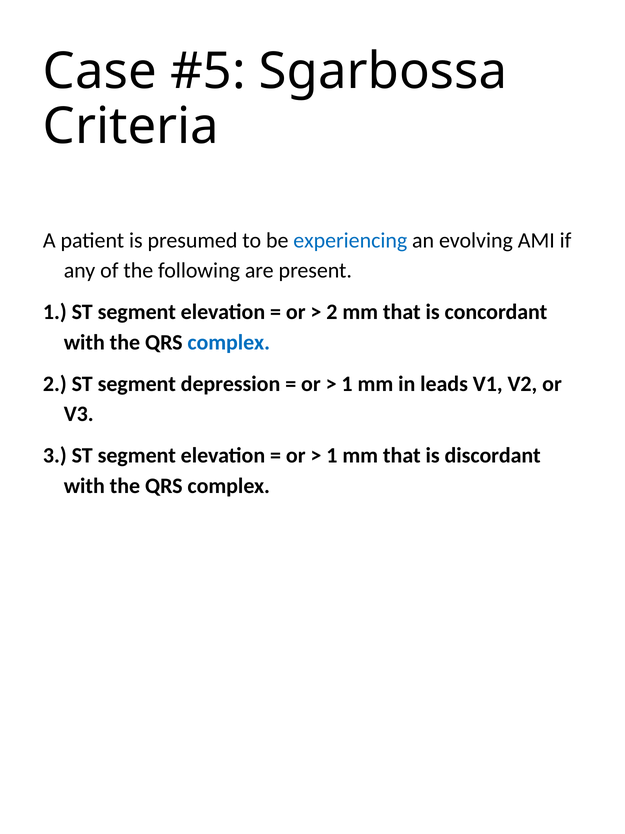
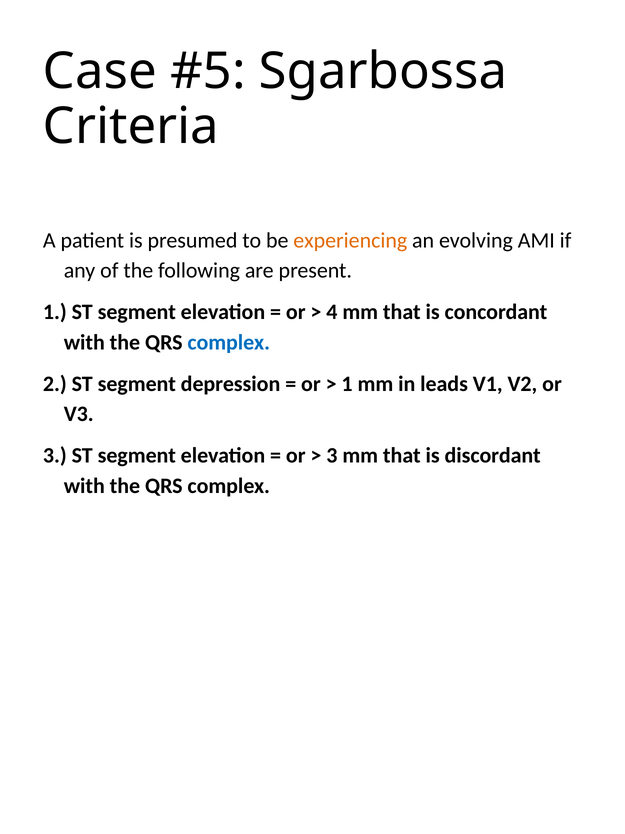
experiencing colour: blue -> orange
2 at (332, 312): 2 -> 4
1 at (332, 455): 1 -> 3
